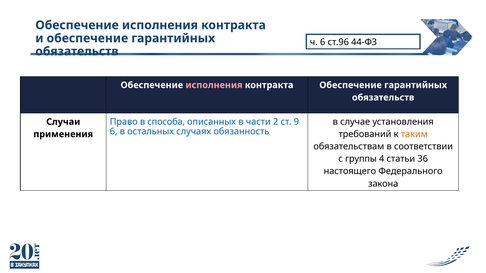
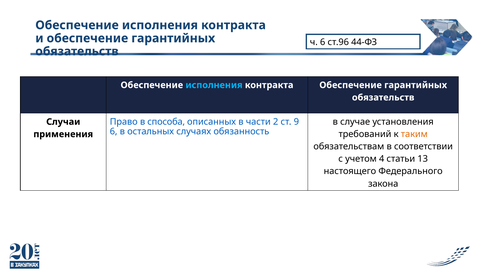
исполнения at (214, 85) colour: pink -> light blue
группы: группы -> учетом
36: 36 -> 13
